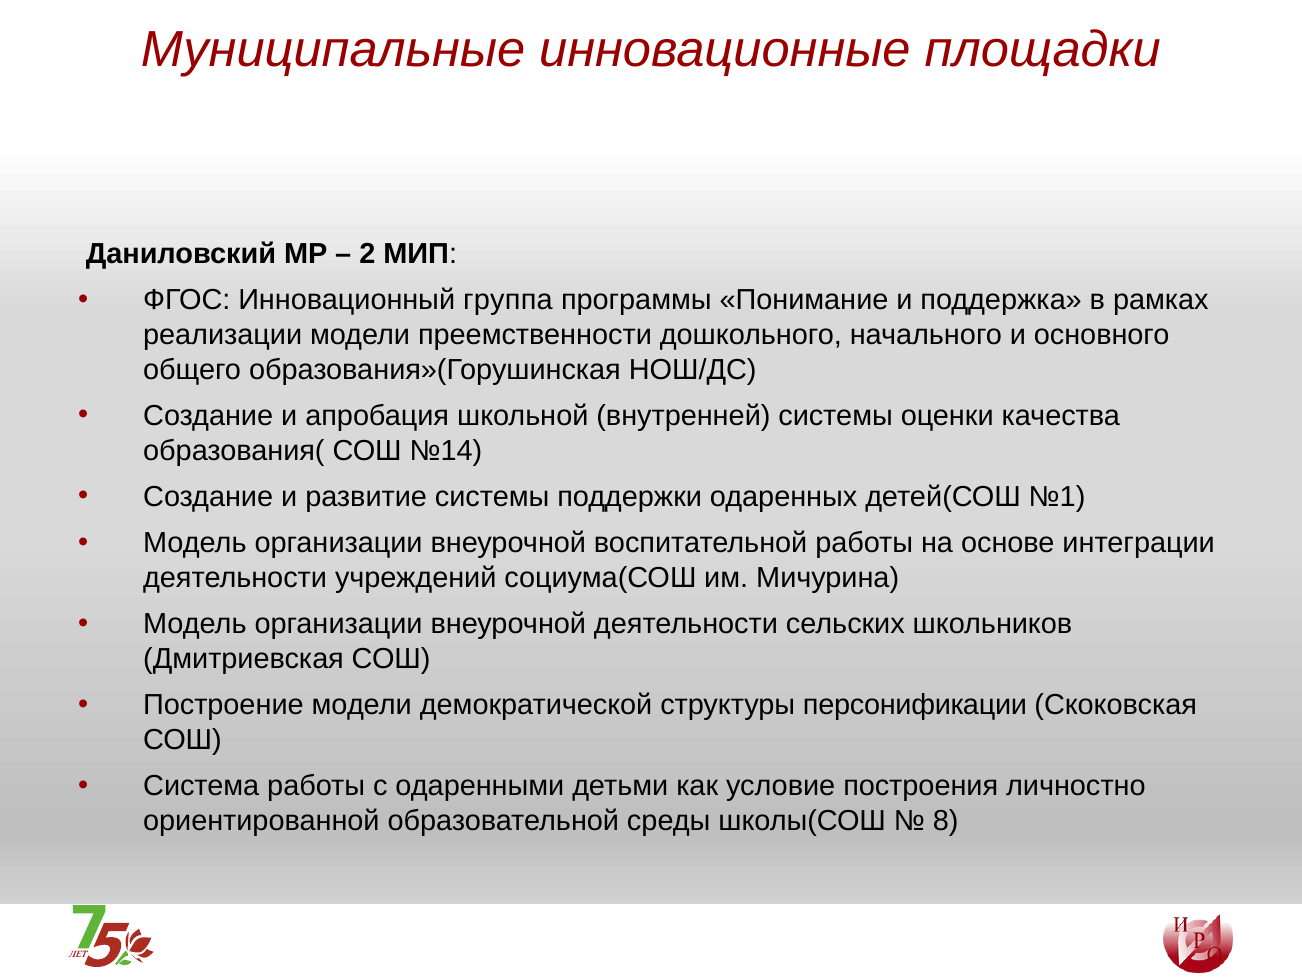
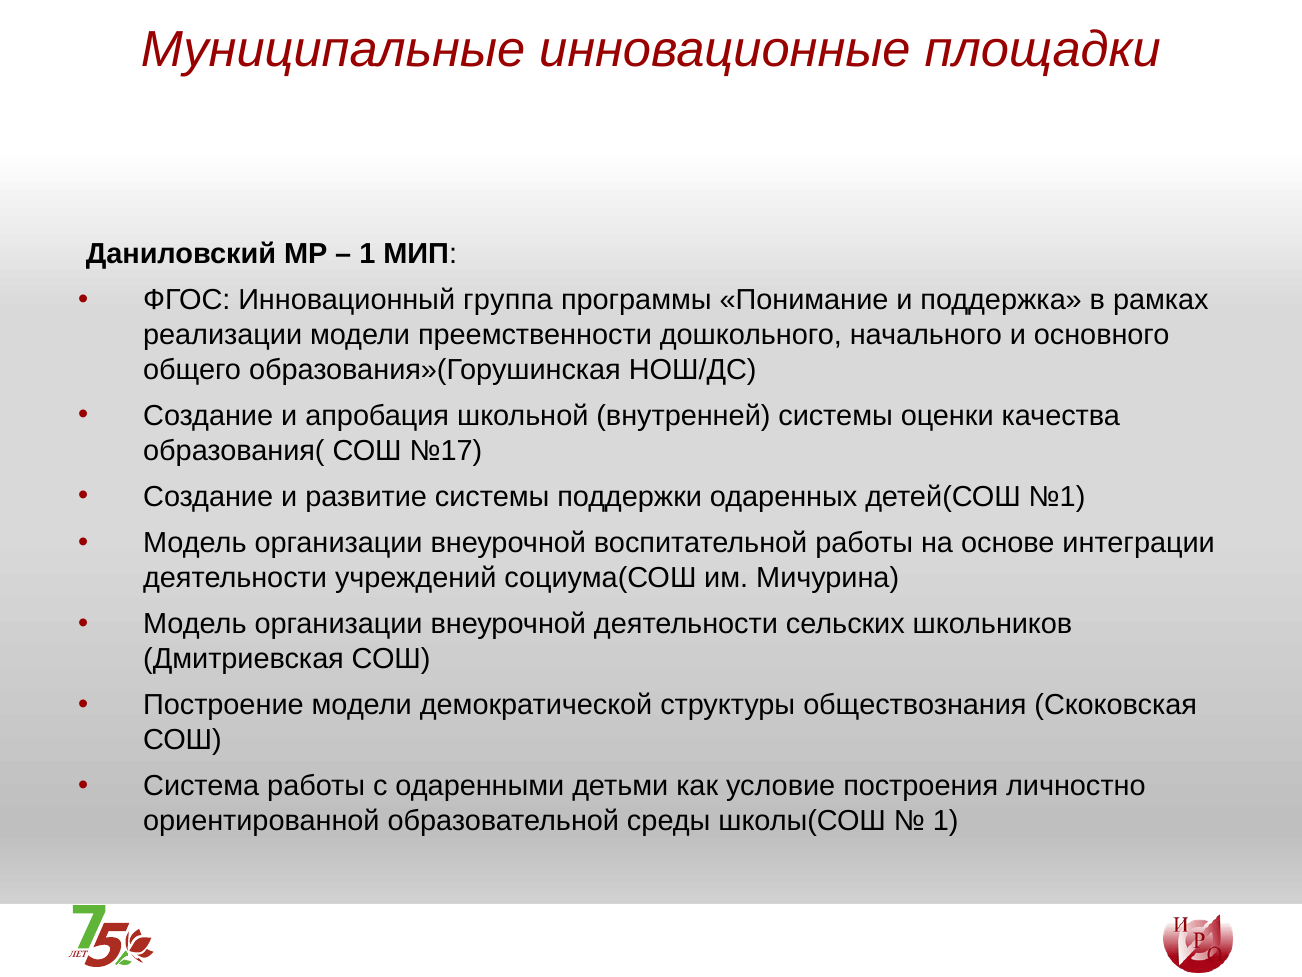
2 at (367, 254): 2 -> 1
№14: №14 -> №17
персонификации: персонификации -> обществознания
8 at (946, 821): 8 -> 1
